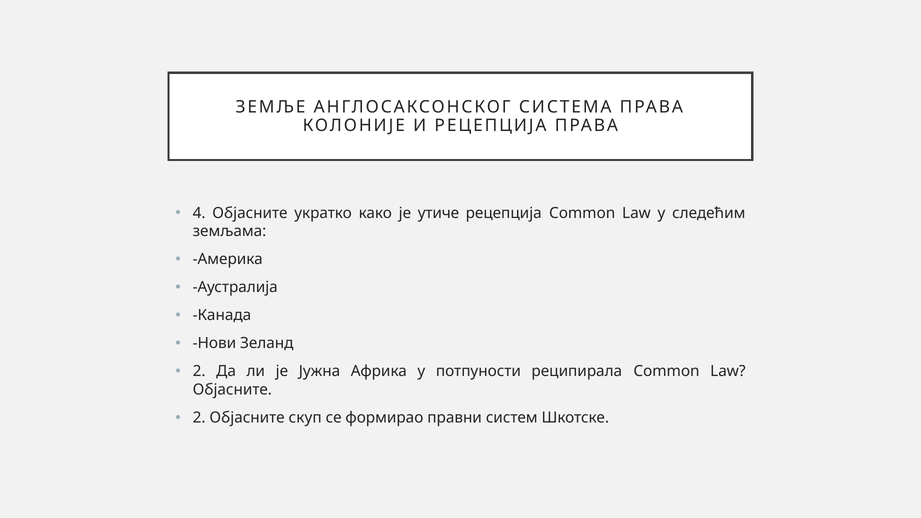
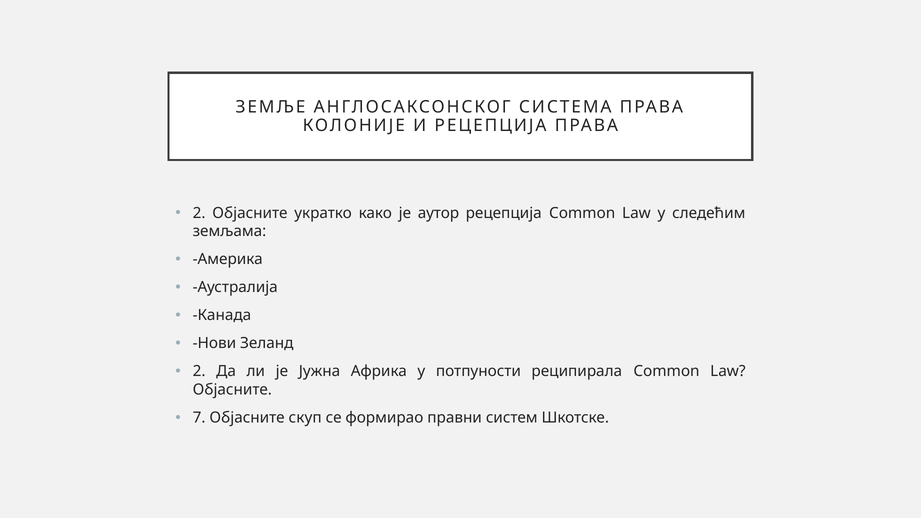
4 at (199, 213): 4 -> 2
утиче: утиче -> аутор
2 at (199, 418): 2 -> 7
